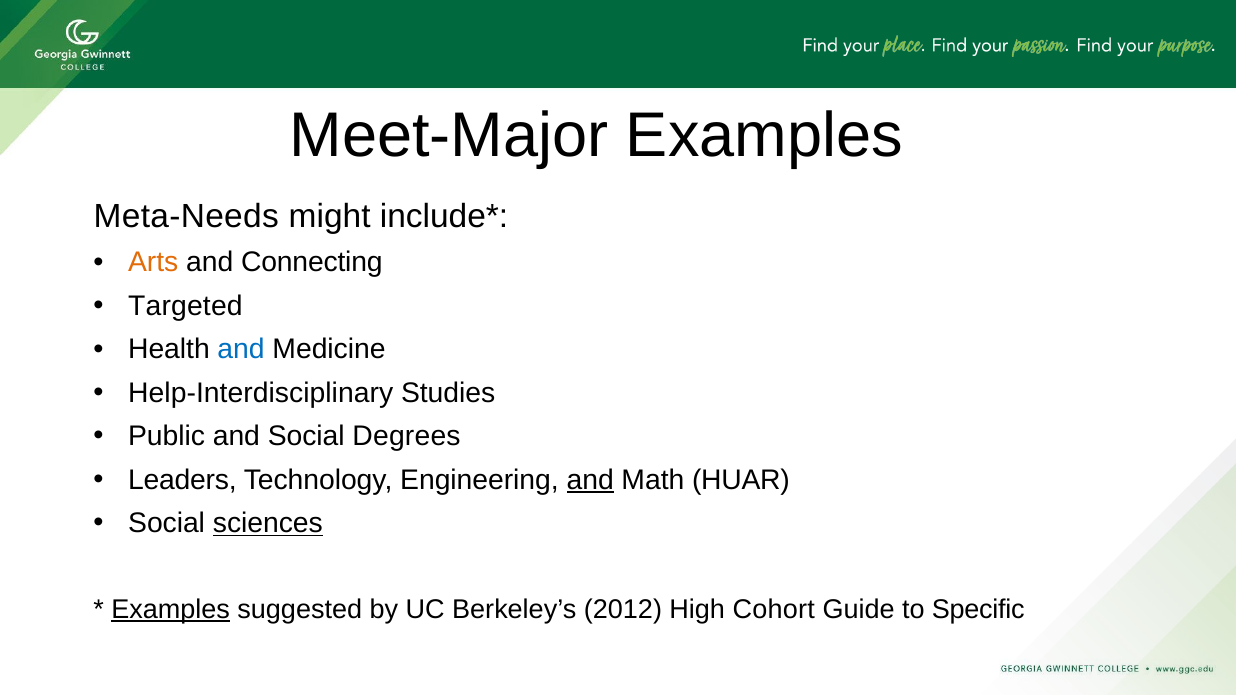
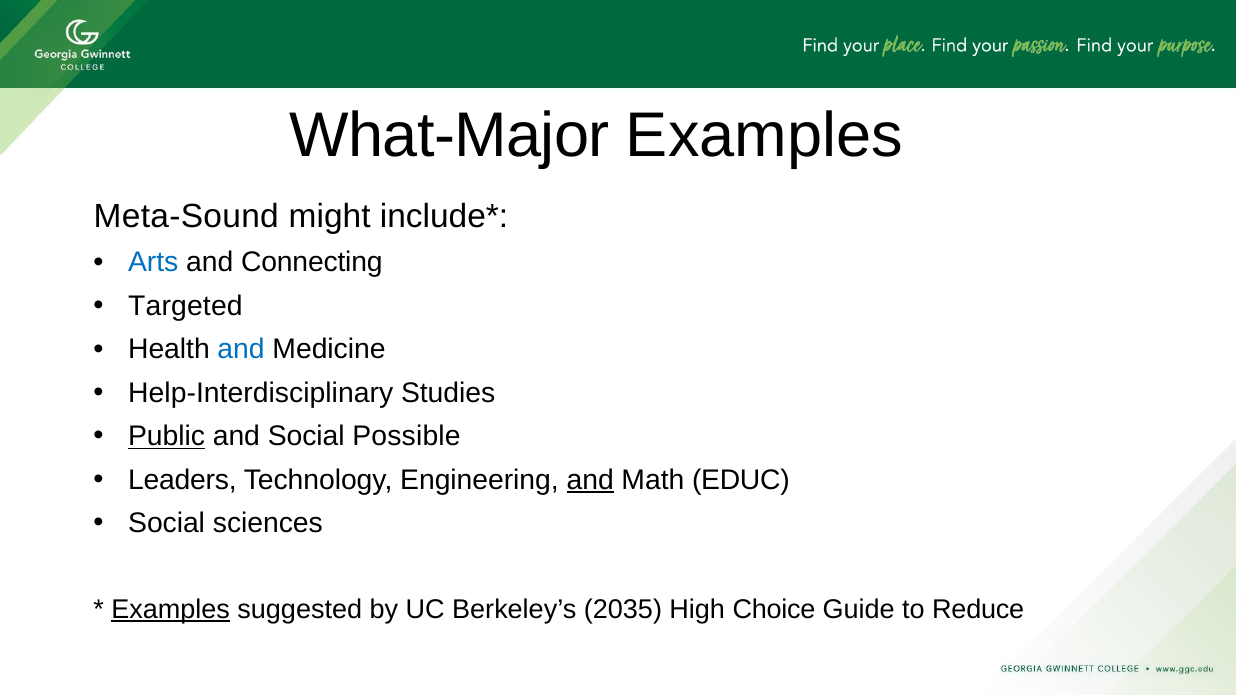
Meet-Major: Meet-Major -> What-Major
Meta-Needs: Meta-Needs -> Meta-Sound
Arts colour: orange -> blue
Public underline: none -> present
Degrees: Degrees -> Possible
HUAR: HUAR -> EDUC
sciences underline: present -> none
2012: 2012 -> 2035
Cohort: Cohort -> Choice
Specific: Specific -> Reduce
